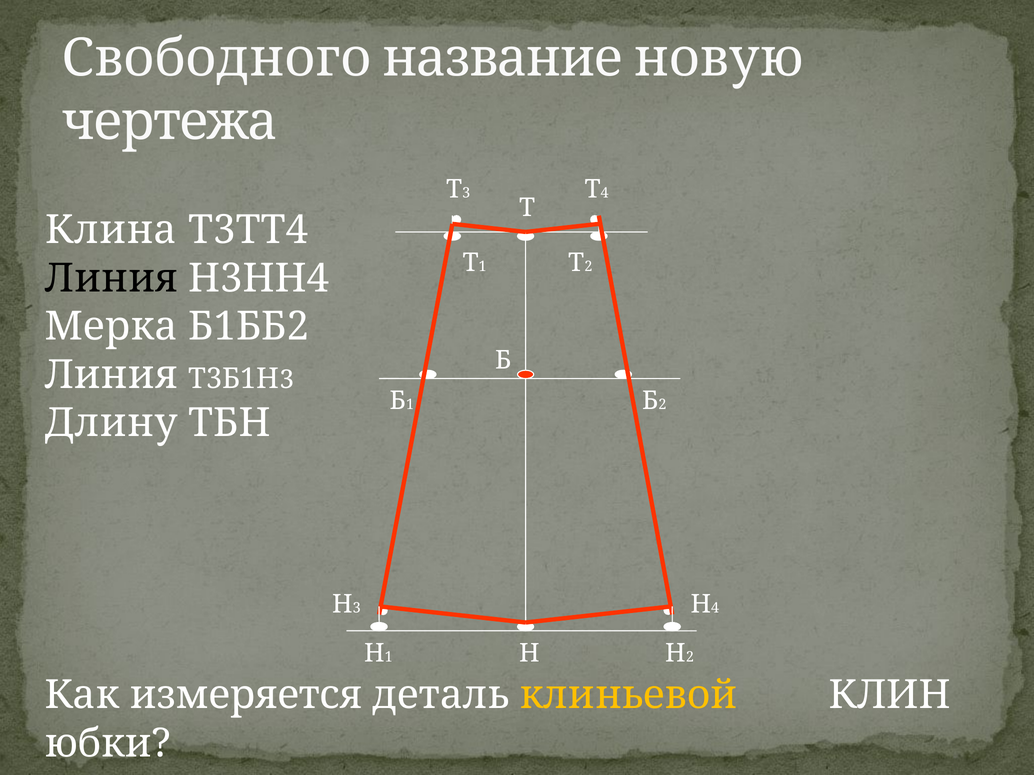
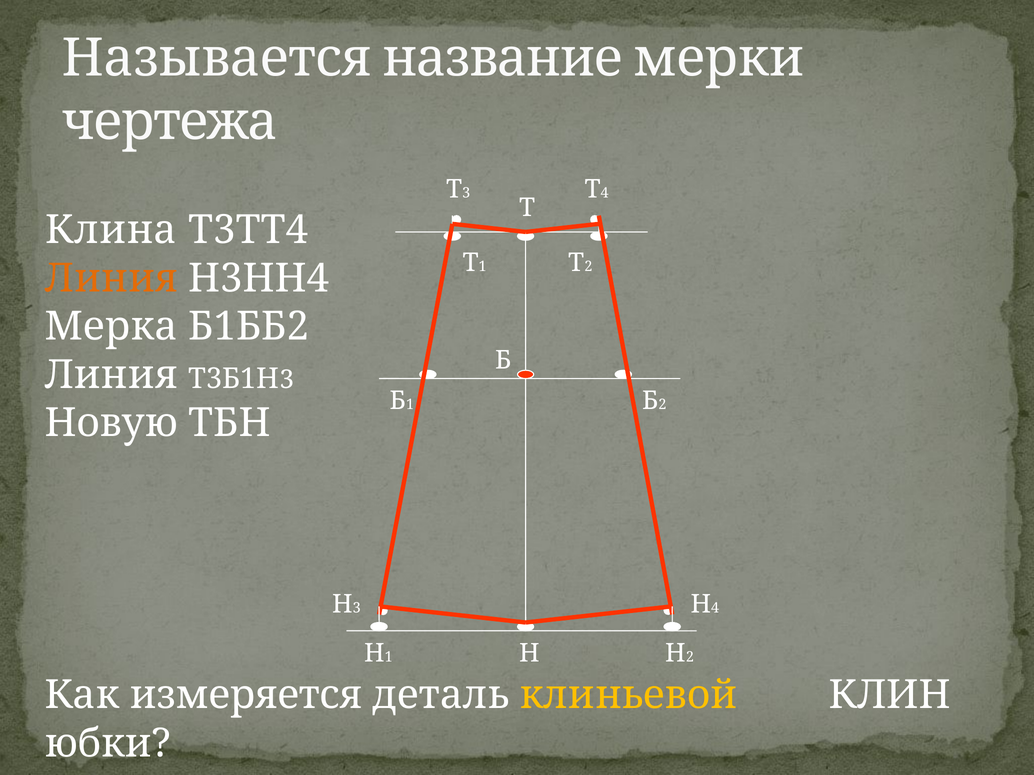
Свободного: Свободного -> Называется
новую: новую -> мерки
Линия at (111, 278) colour: black -> orange
Длину: Длину -> Новую
